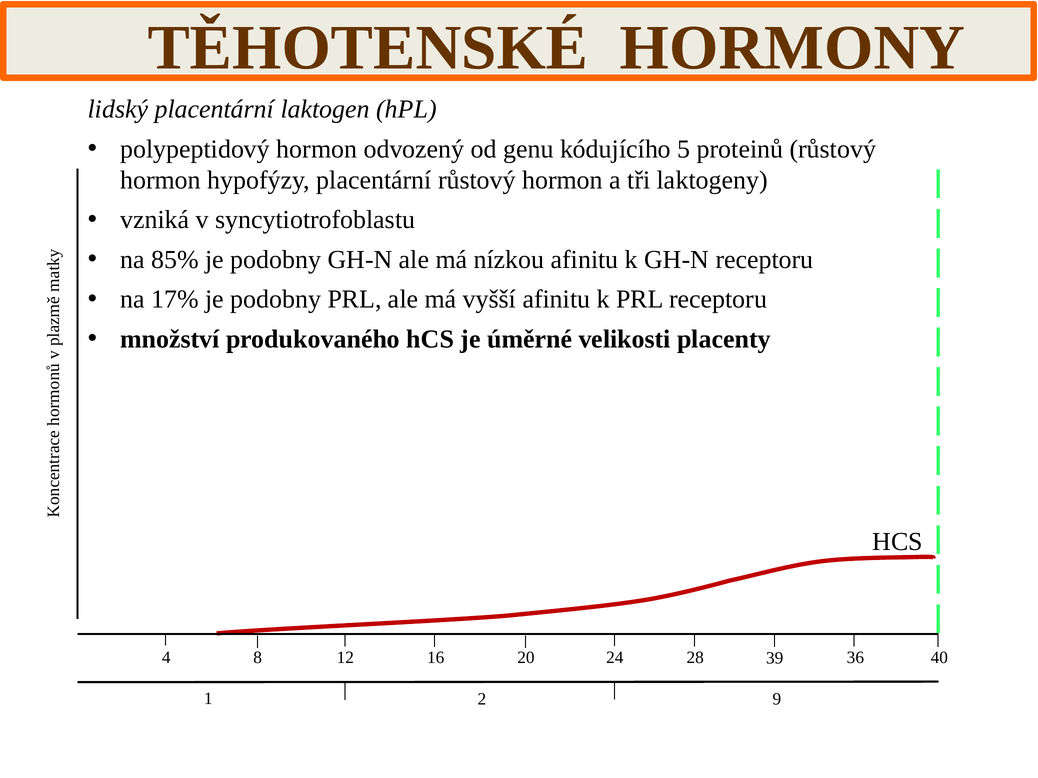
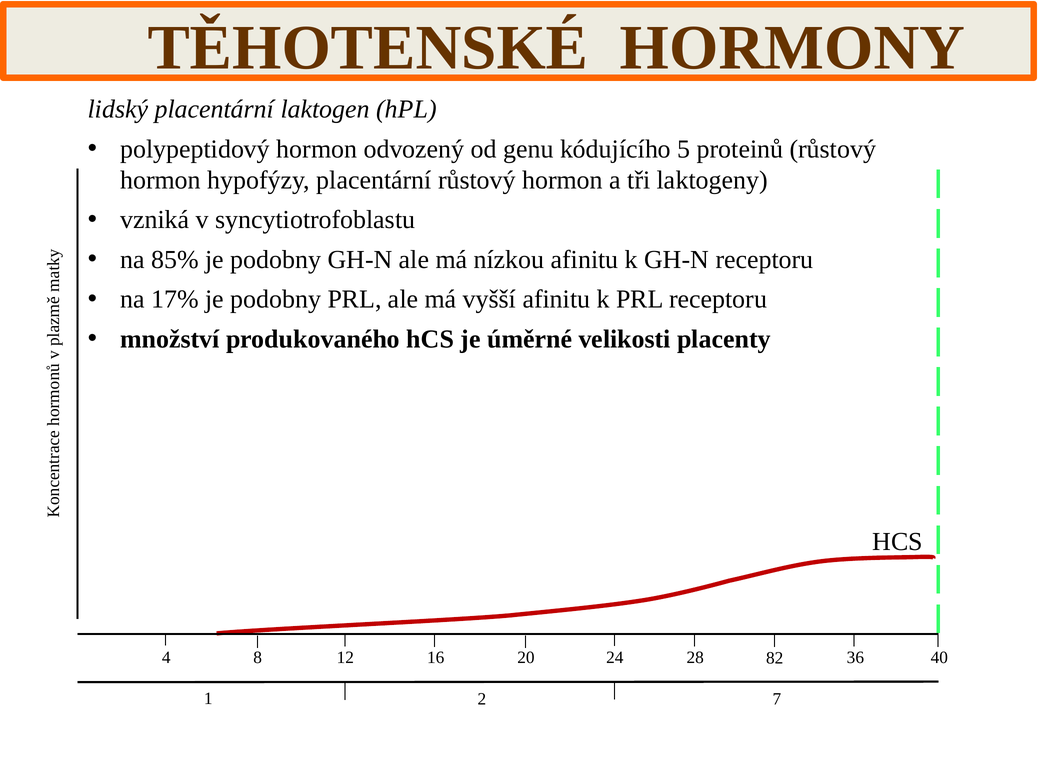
39: 39 -> 82
9: 9 -> 7
